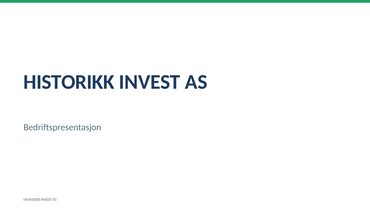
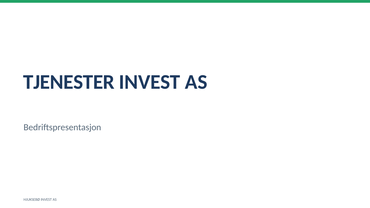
HISTORIKK: HISTORIKK -> TJENESTER
